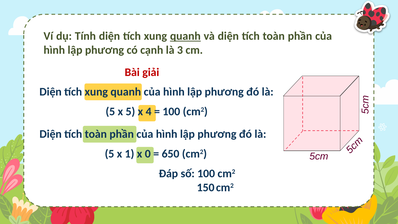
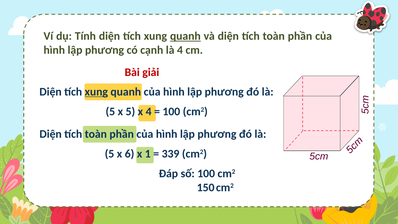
là 3: 3 -> 4
xung at (96, 92) underline: none -> present
1: 1 -> 6
0: 0 -> 1
650: 650 -> 339
